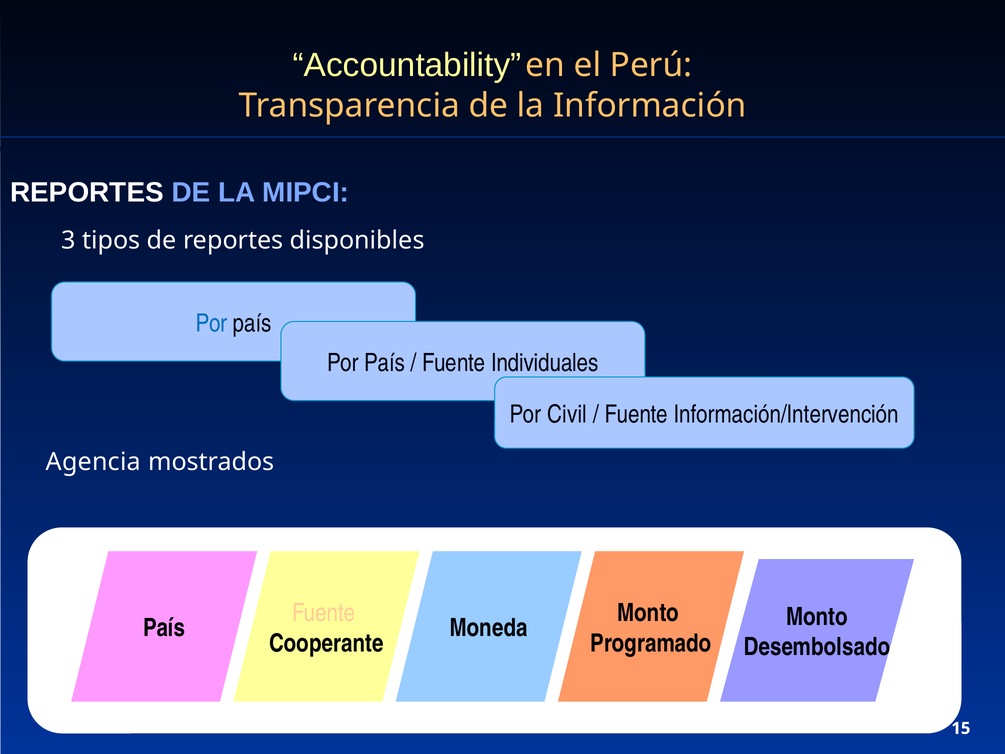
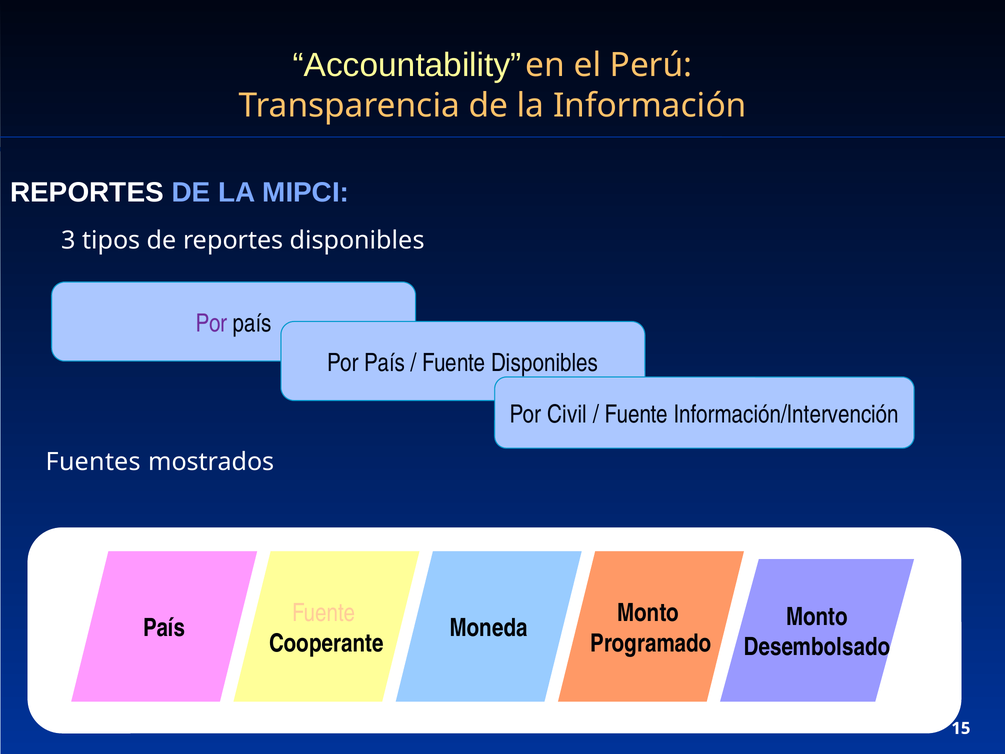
Por at (211, 323) colour: blue -> purple
Fuente Individuales: Individuales -> Disponibles
Agencia: Agencia -> Fuentes
